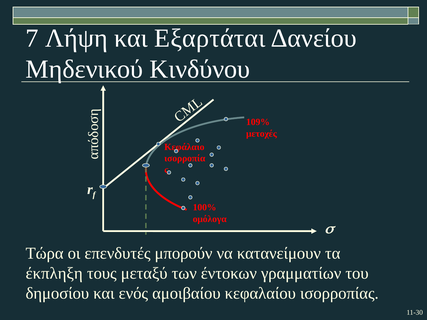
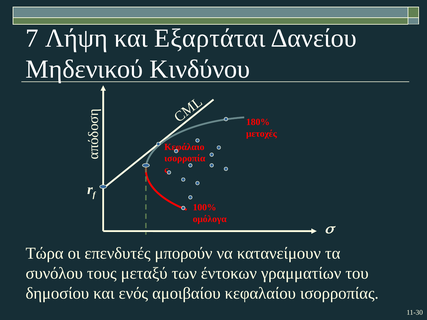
109%: 109% -> 180%
έκπληξη: έκπληξη -> συνόλου
